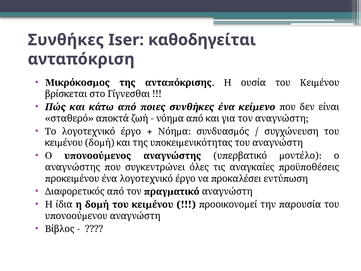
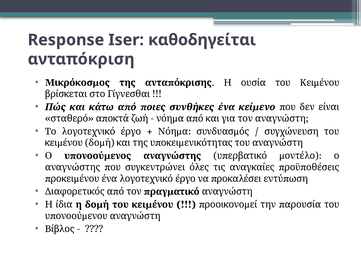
Συνθήκες at (66, 40): Συνθήκες -> Response
